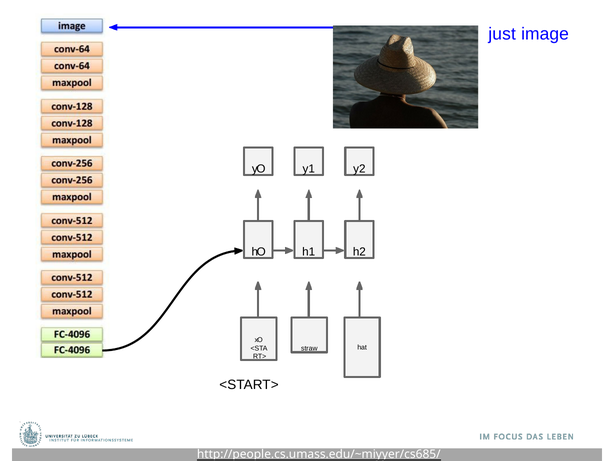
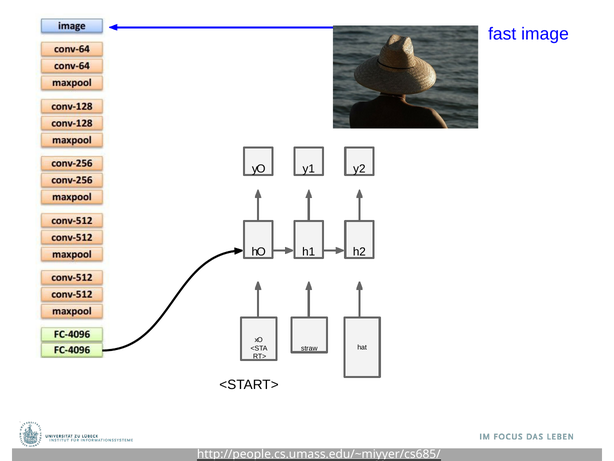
just: just -> fast
